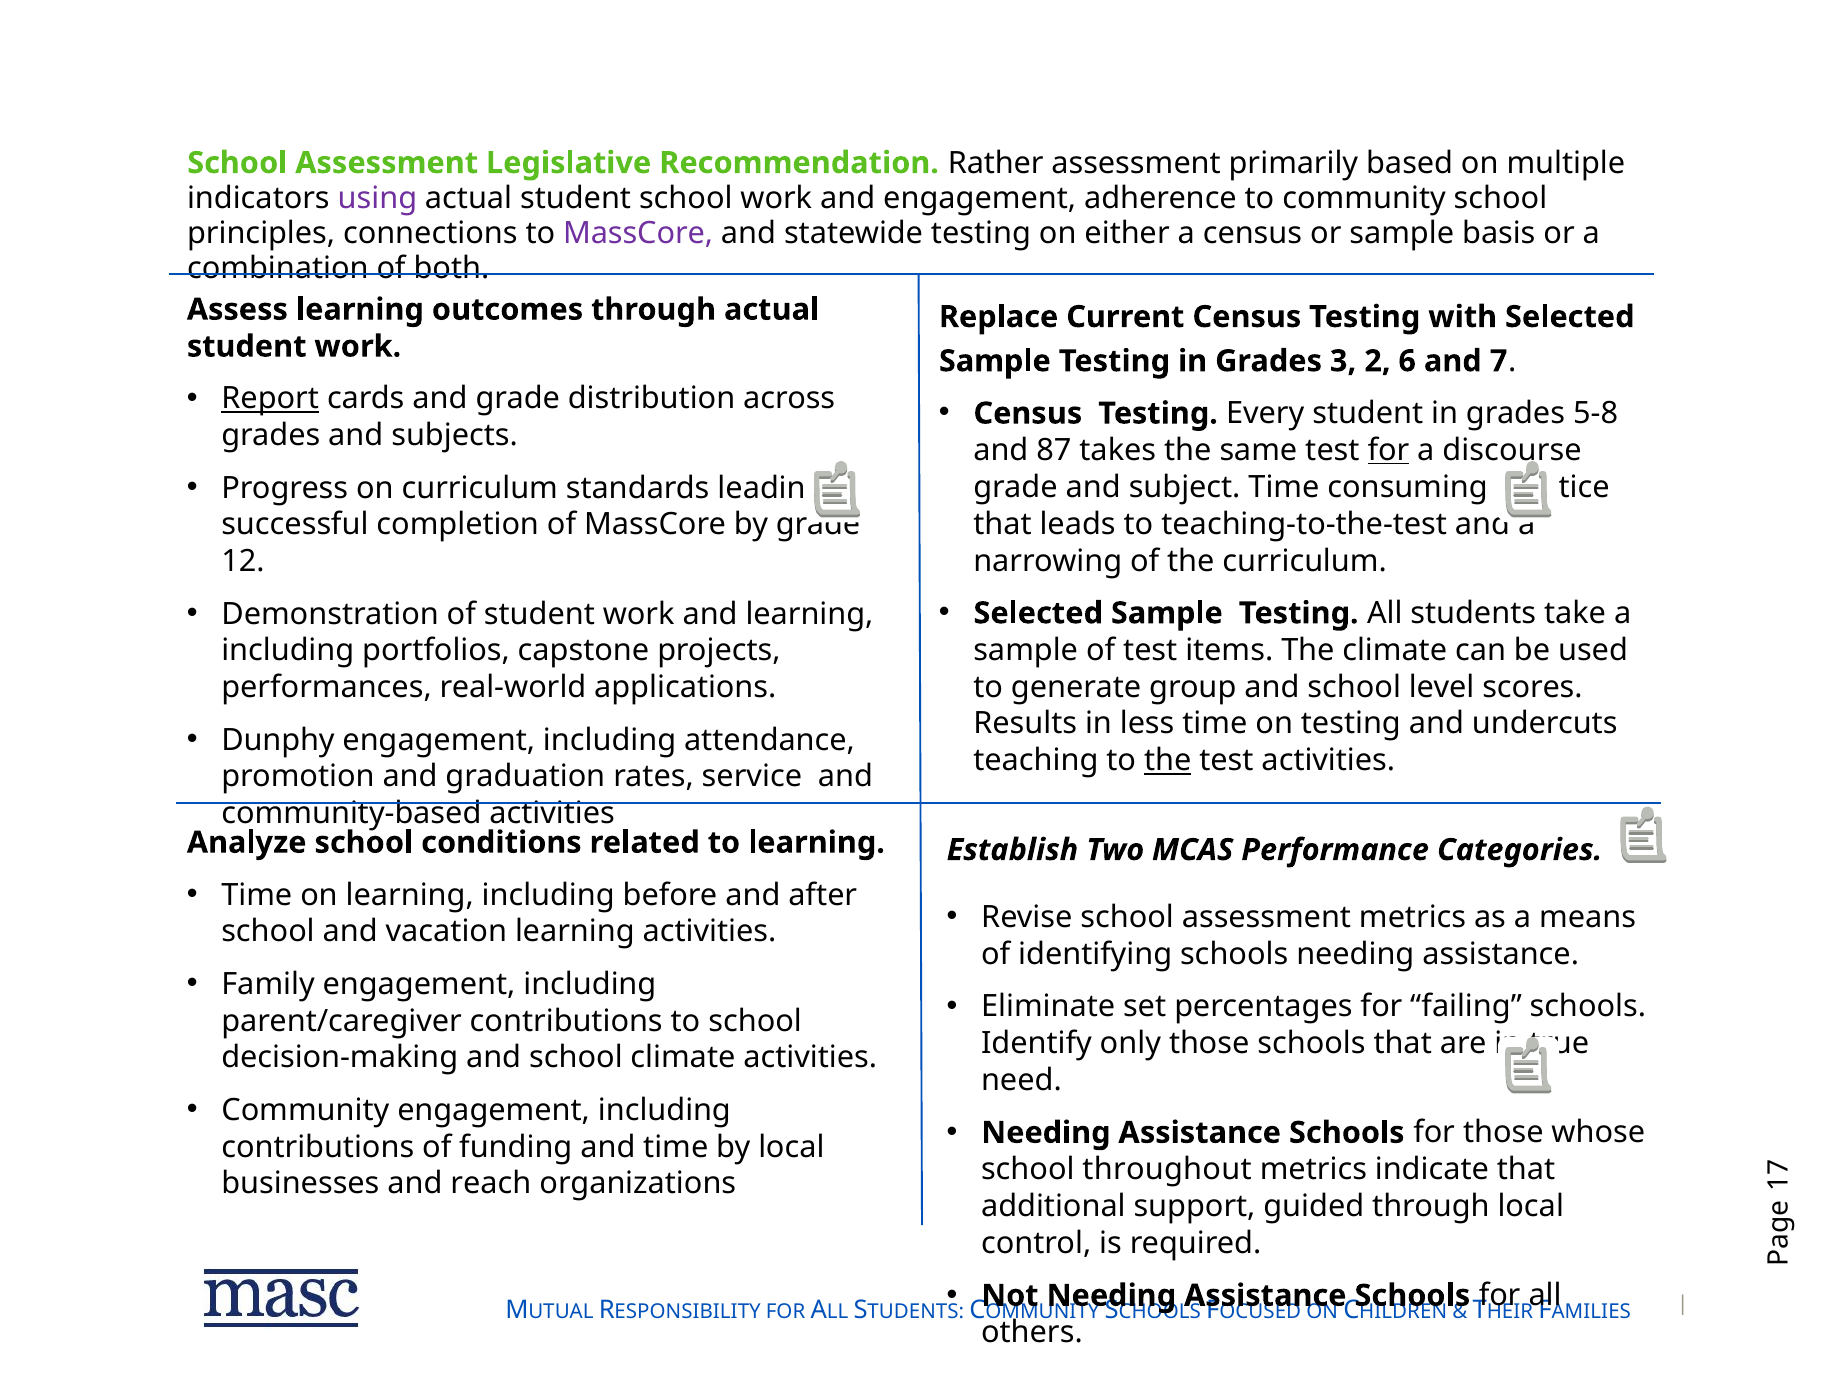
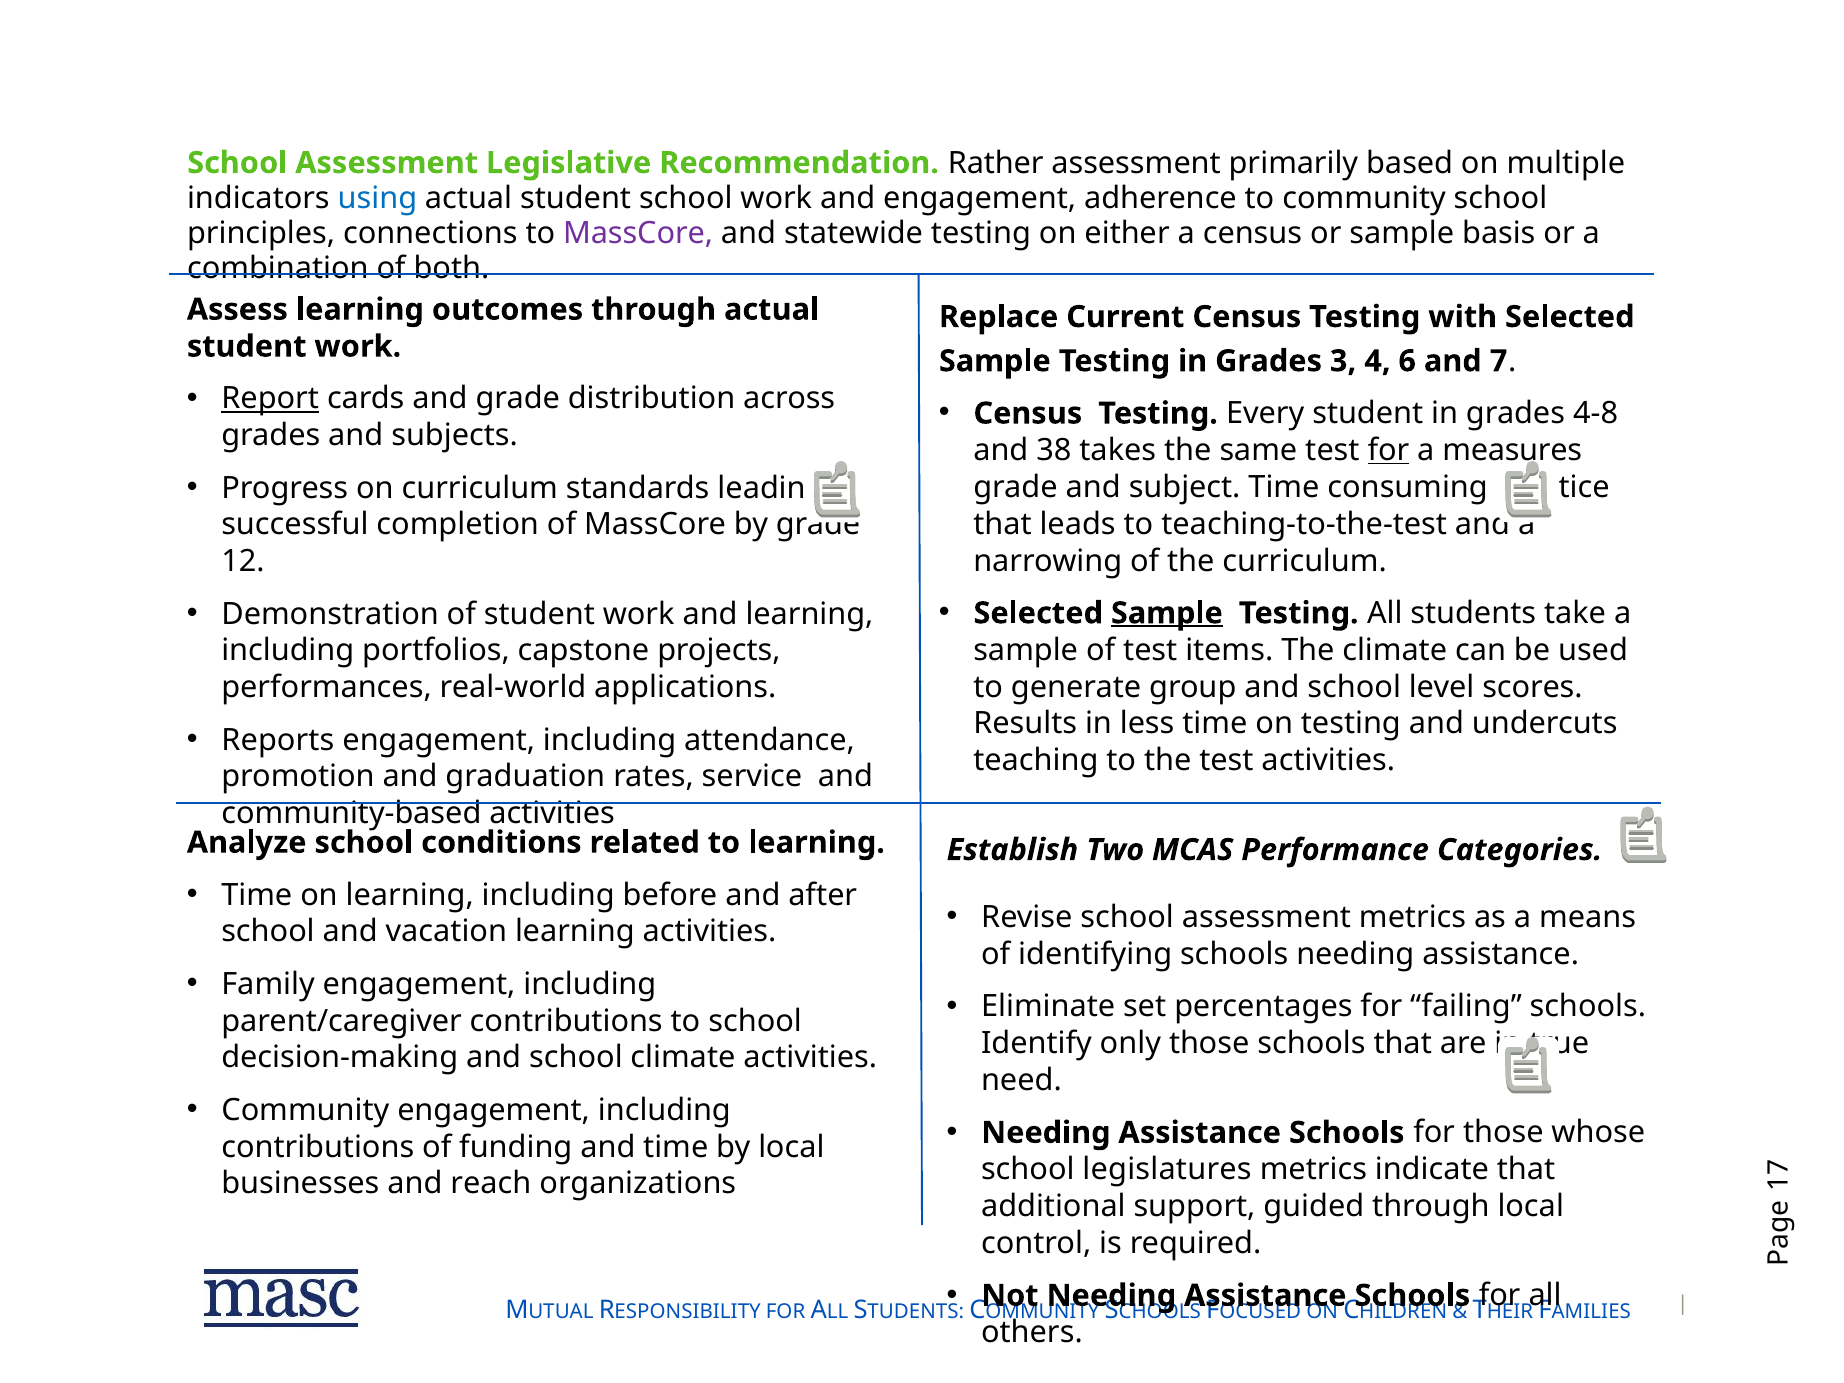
using colour: purple -> blue
2: 2 -> 4
5-8: 5-8 -> 4-8
87: 87 -> 38
discourse: discourse -> measures
Sample at (1167, 613) underline: none -> present
Dunphy: Dunphy -> Reports
the at (1168, 761) underline: present -> none
throughout: throughout -> legislatures
